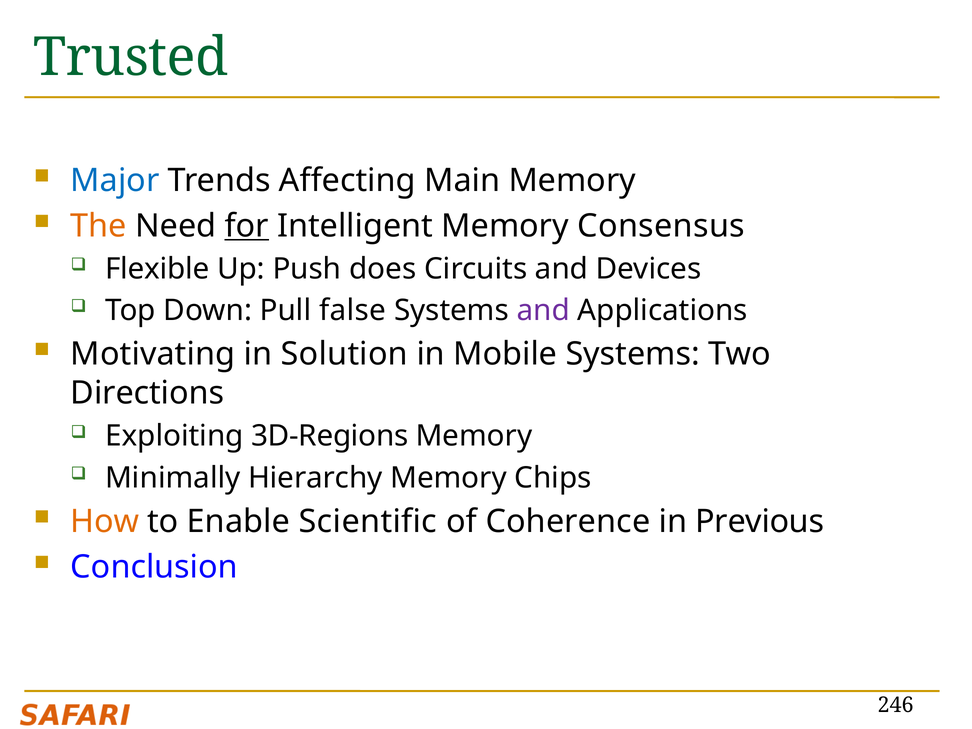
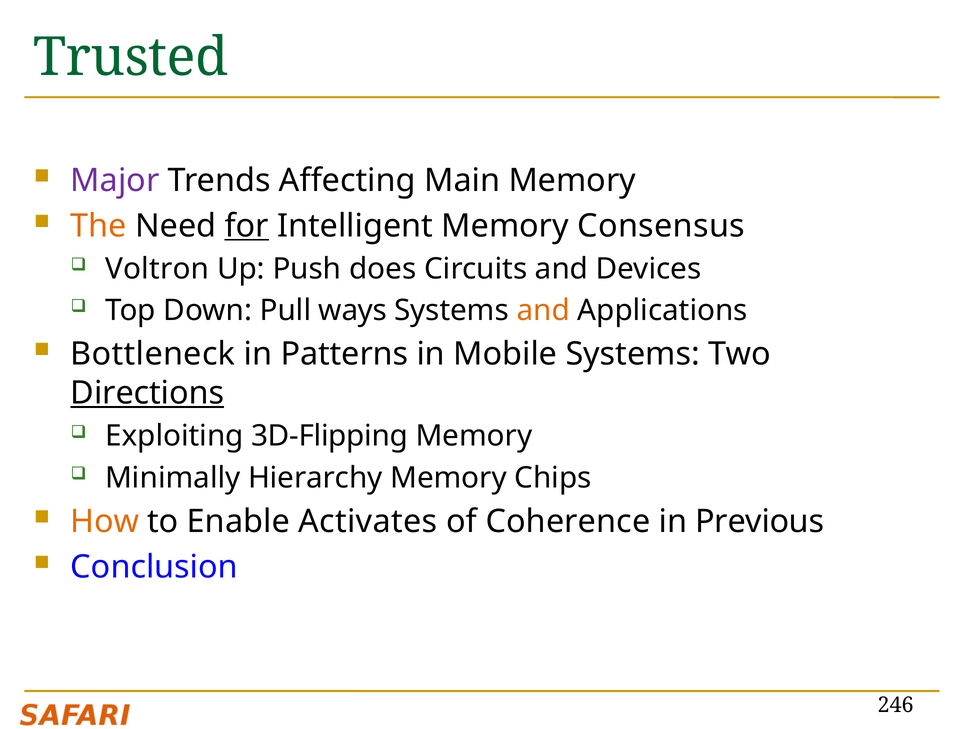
Major colour: blue -> purple
Flexible: Flexible -> Voltron
false: false -> ways
and at (543, 310) colour: purple -> orange
Motivating: Motivating -> Bottleneck
Solution: Solution -> Patterns
Directions underline: none -> present
3D-Regions: 3D-Regions -> 3D-Flipping
Scientific: Scientific -> Activates
